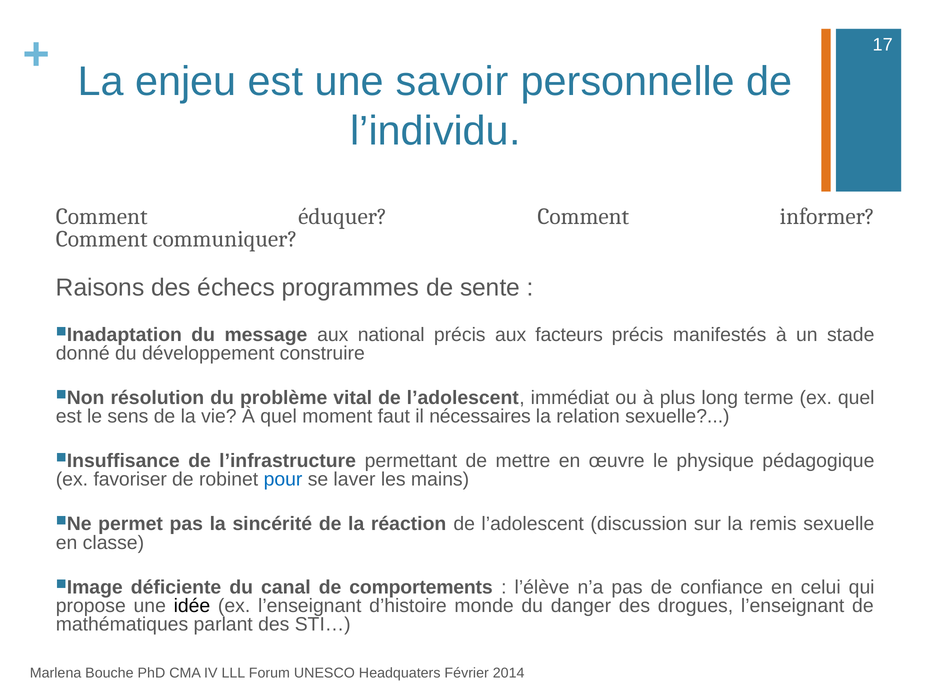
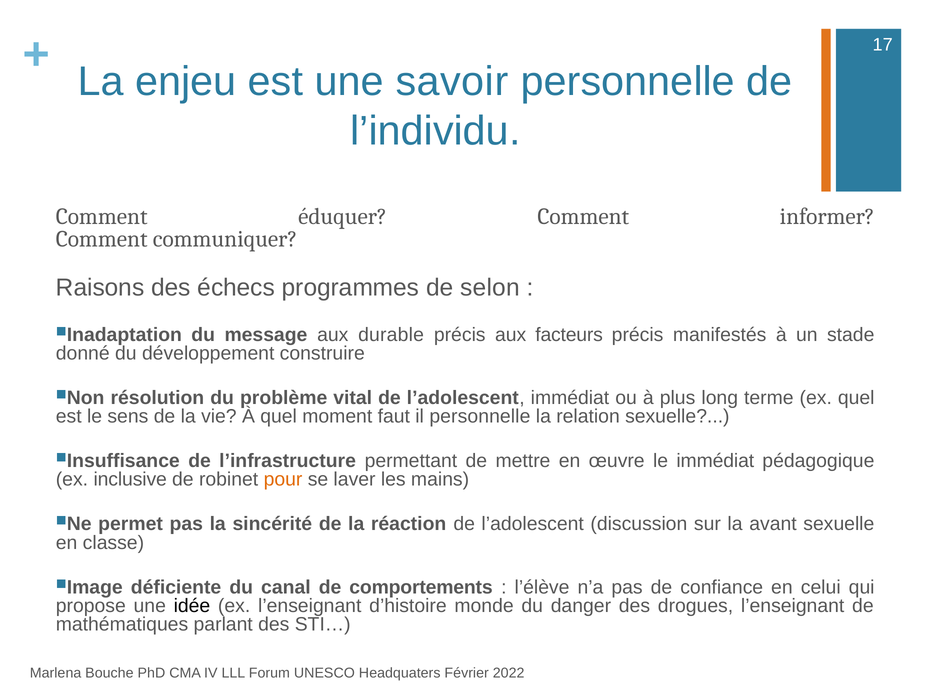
sente: sente -> selon
national: national -> durable
il nécessaires: nécessaires -> personnelle
le physique: physique -> immédiat
favoriser: favoriser -> inclusive
pour colour: blue -> orange
remis: remis -> avant
2014: 2014 -> 2022
